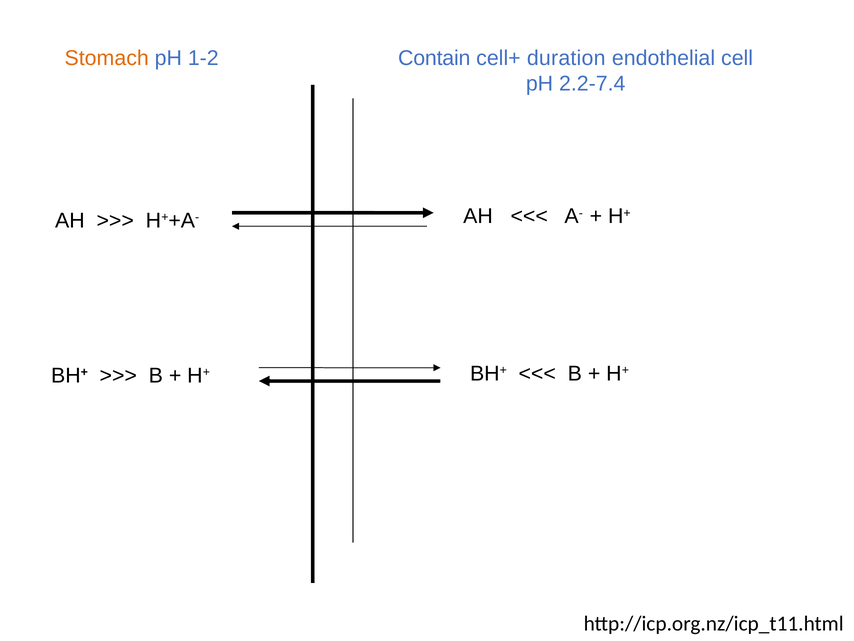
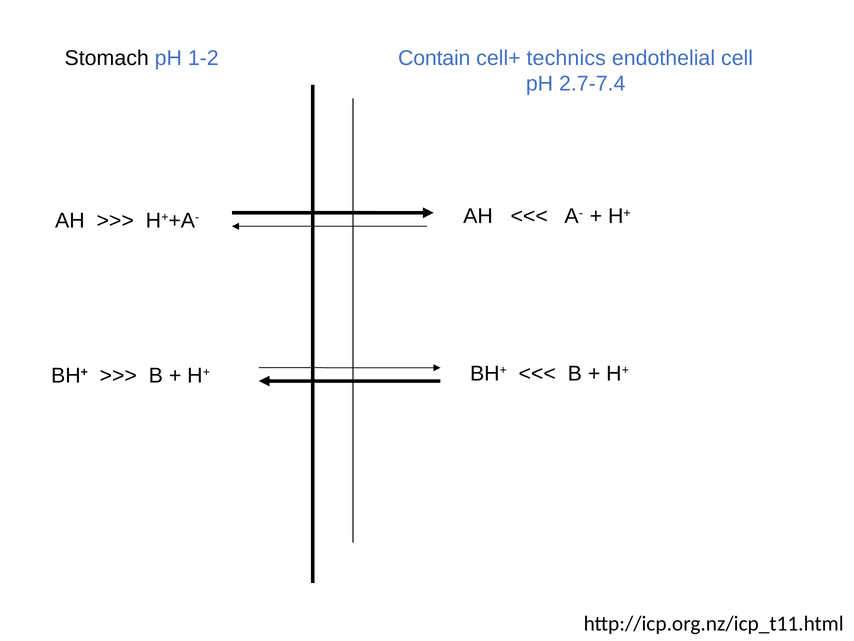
Stomach colour: orange -> black
duration: duration -> technics
2.2-7.4: 2.2-7.4 -> 2.7-7.4
